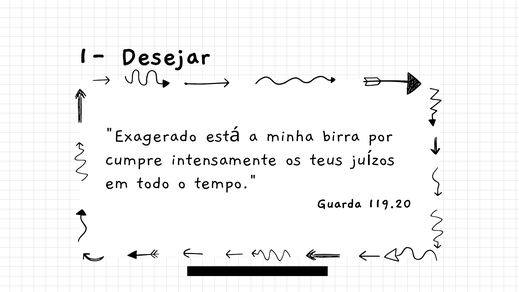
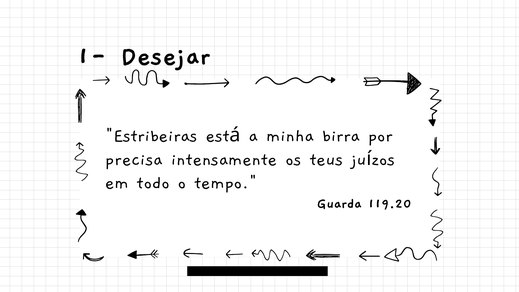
Exagerado: Exagerado -> Estribeiras
cumpre: cumpre -> precisa
